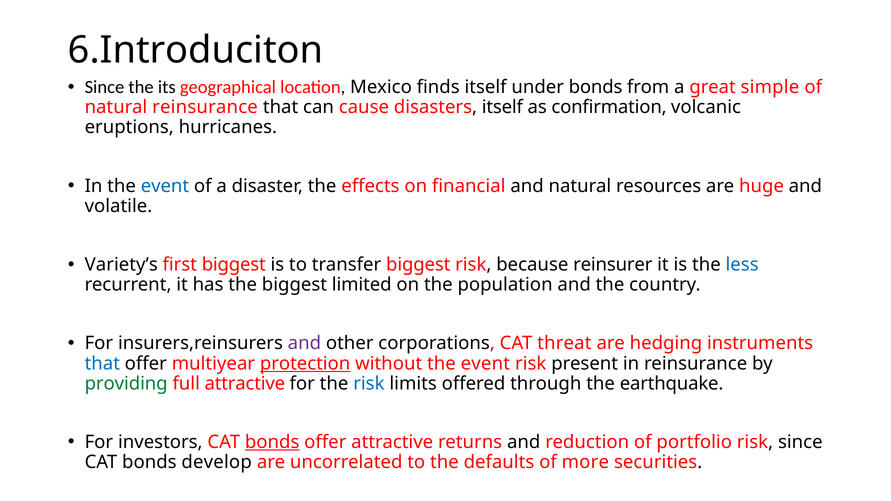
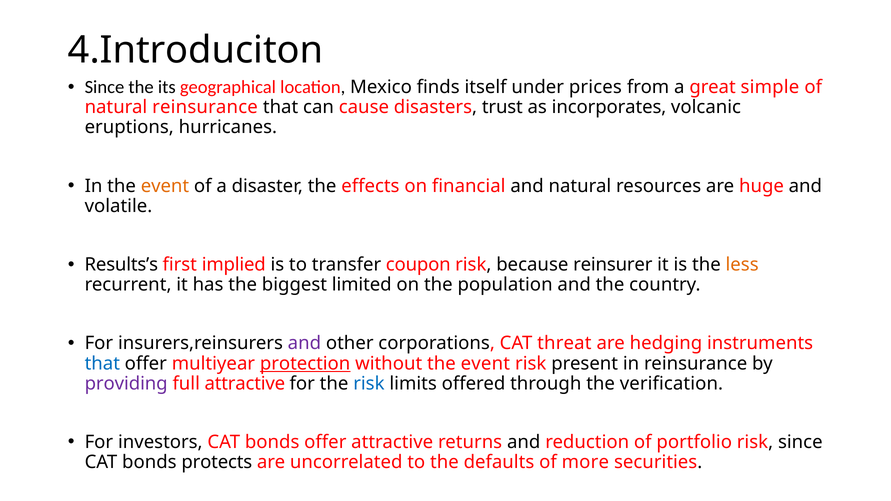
6.Introduciton: 6.Introduciton -> 4.Introduciton
under bonds: bonds -> prices
disasters itself: itself -> trust
confirmation: confirmation -> incorporates
event at (165, 186) colour: blue -> orange
Variety’s: Variety’s -> Results’s
first biggest: biggest -> implied
transfer biggest: biggest -> coupon
less colour: blue -> orange
providing colour: green -> purple
earthquake: earthquake -> verification
bonds at (272, 442) underline: present -> none
develop: develop -> protects
